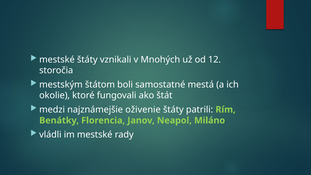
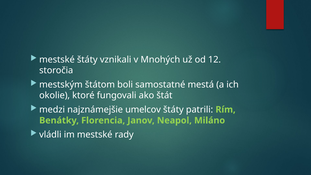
oživenie: oživenie -> umelcov
